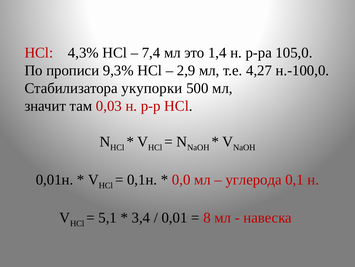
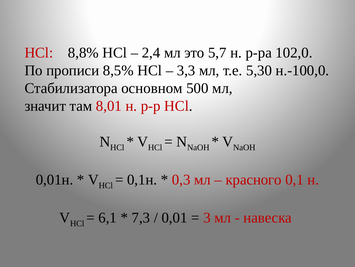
4,3%: 4,3% -> 8,8%
7,4: 7,4 -> 2,4
1,4: 1,4 -> 5,7
105,0: 105,0 -> 102,0
9,3%: 9,3% -> 8,5%
2,9: 2,9 -> 3,3
4,27: 4,27 -> 5,30
укупорки: укупорки -> основном
0,03: 0,03 -> 8,01
0,0: 0,0 -> 0,3
углерода: углерода -> красного
5,1: 5,1 -> 6,1
3,4: 3,4 -> 7,3
8: 8 -> 3
